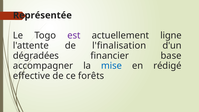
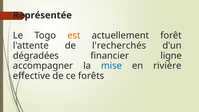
est colour: purple -> orange
ligne: ligne -> forêt
l'finalisation: l'finalisation -> l'recherchés
base: base -> ligne
rédigé: rédigé -> rivière
